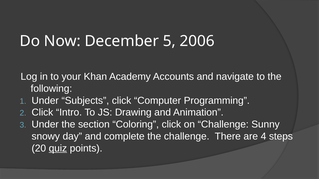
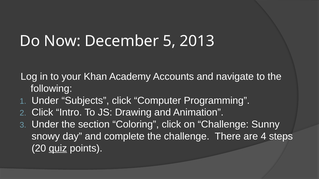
2006: 2006 -> 2013
